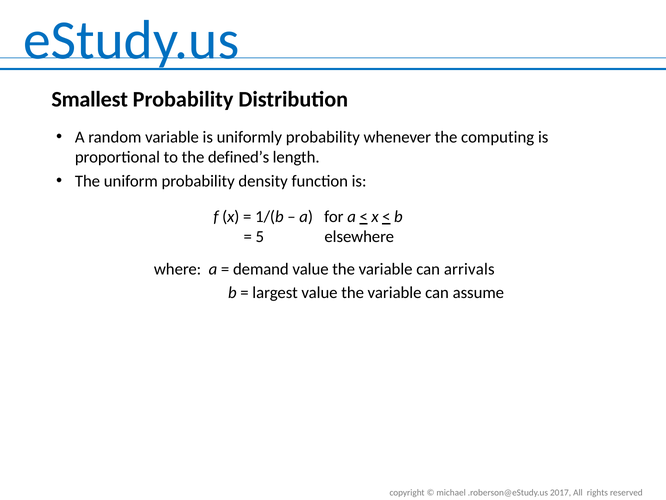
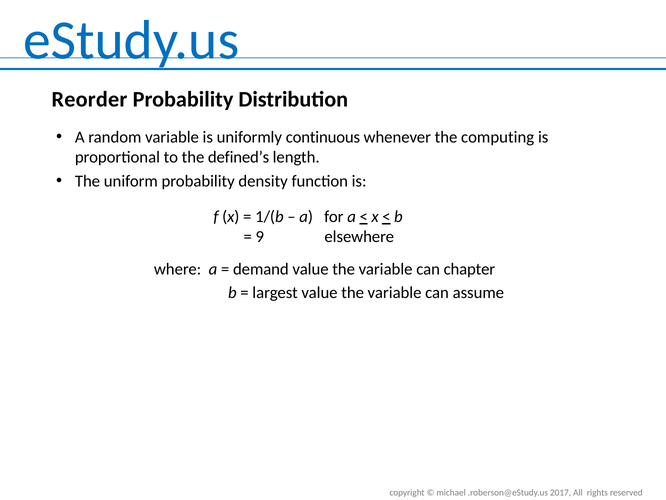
Smallest: Smallest -> Reorder
uniformly probability: probability -> continuous
5: 5 -> 9
arrivals: arrivals -> chapter
